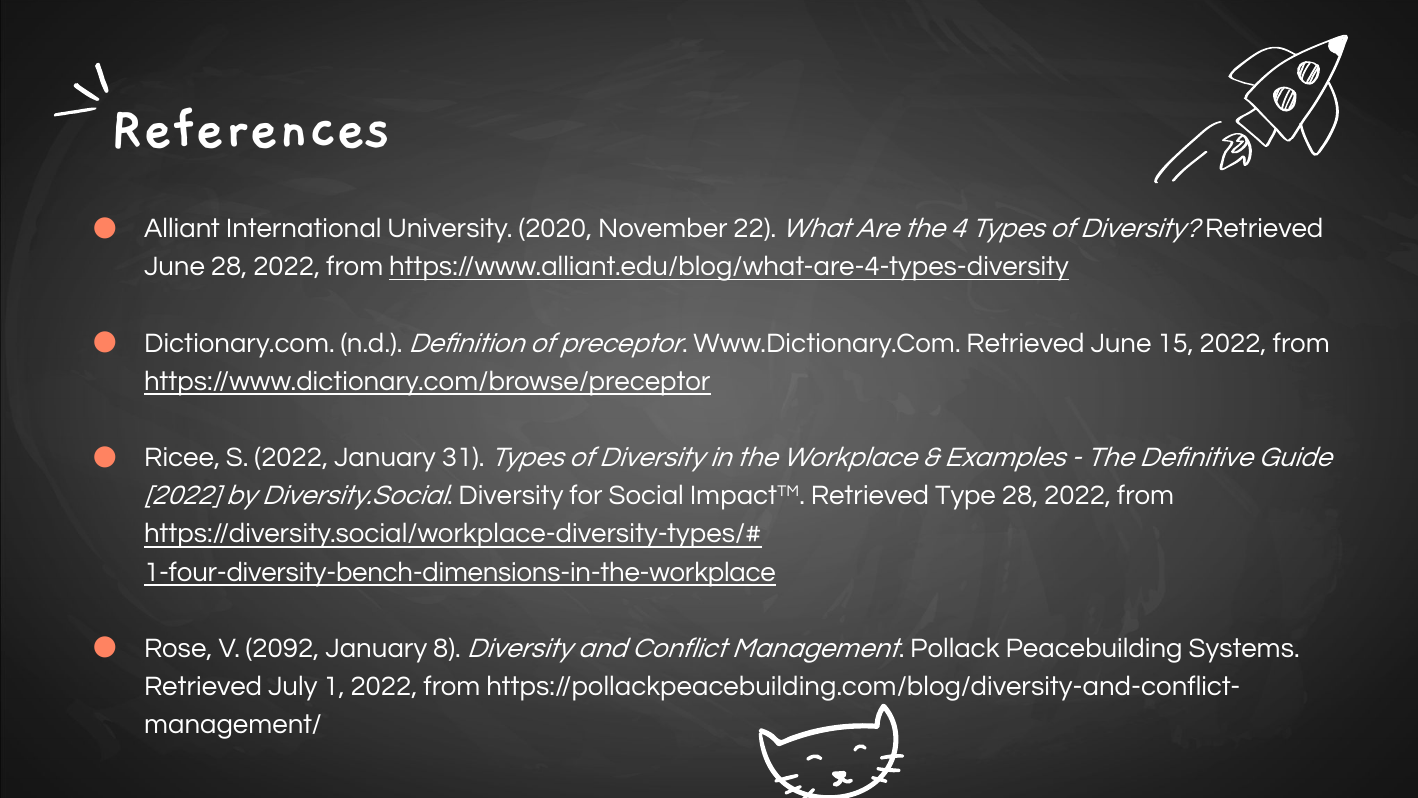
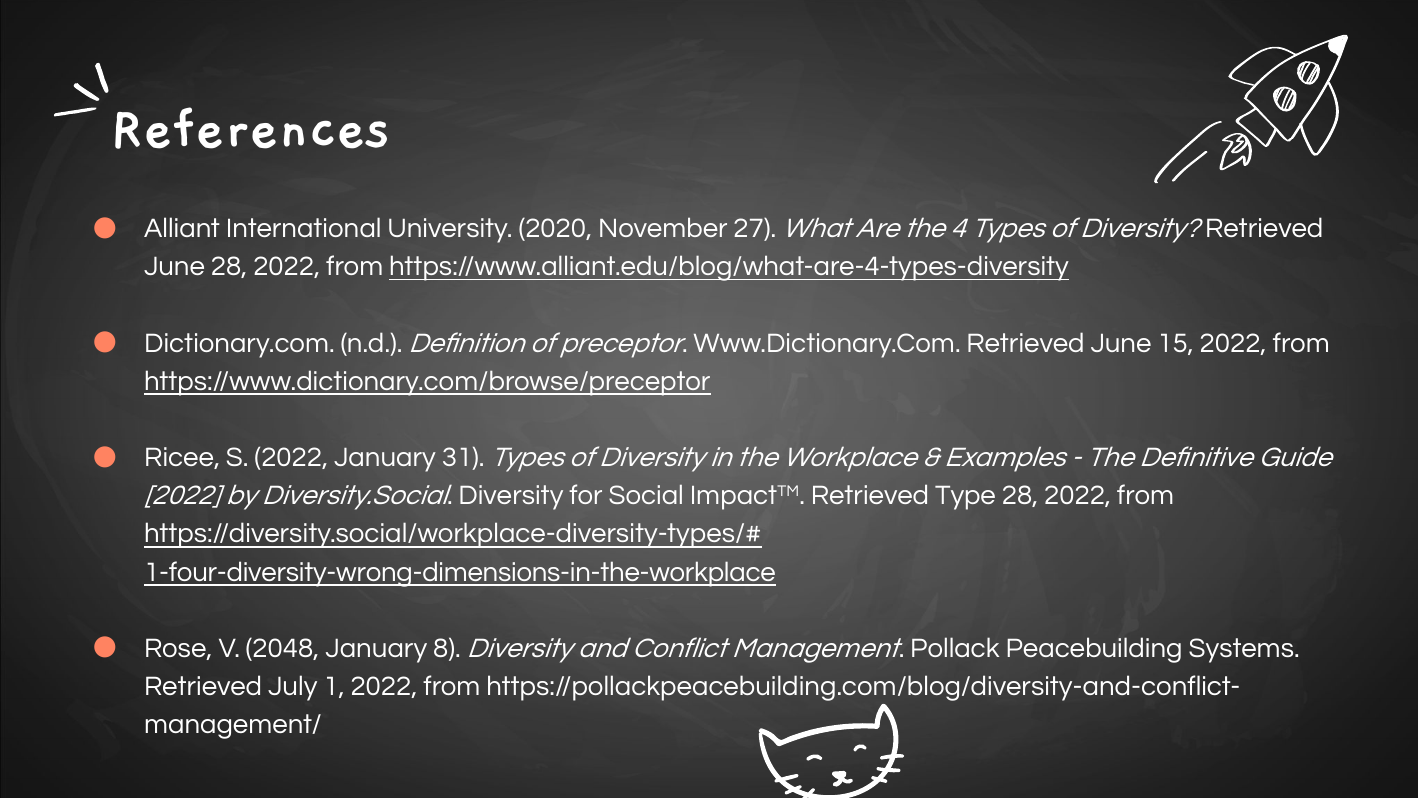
22: 22 -> 27
1-four-diversity-bench-dimensions-in-the-workplace: 1-four-diversity-bench-dimensions-in-the-workplace -> 1-four-diversity-wrong-dimensions-in-the-workplace
2092: 2092 -> 2048
